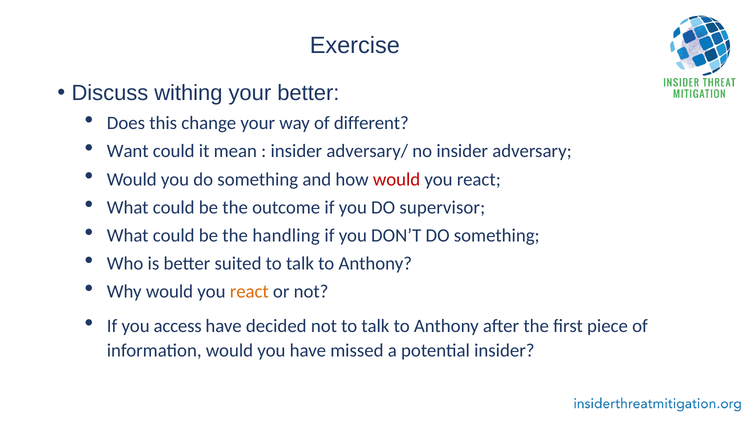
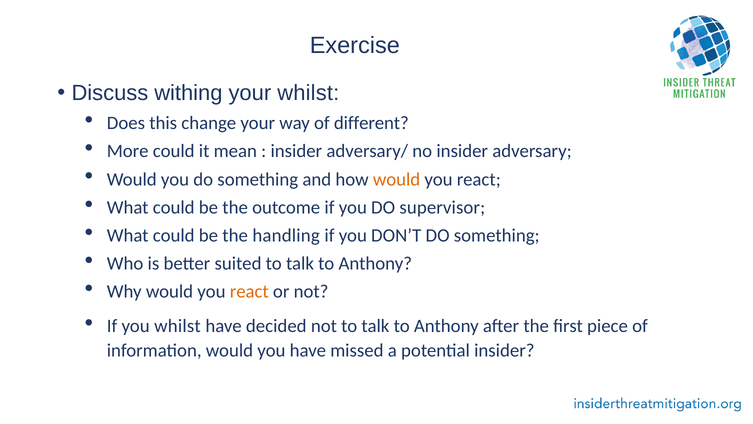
your better: better -> whilst
Want: Want -> More
would at (397, 179) colour: red -> orange
you access: access -> whilst
